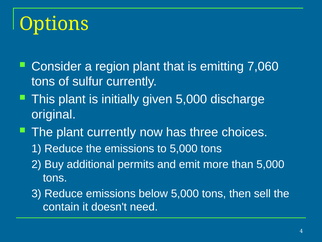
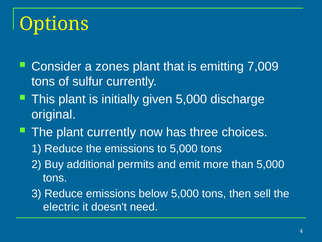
region: region -> zones
7,060: 7,060 -> 7,009
contain: contain -> electric
